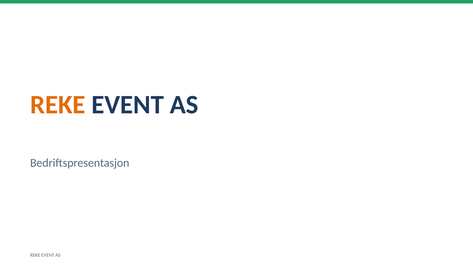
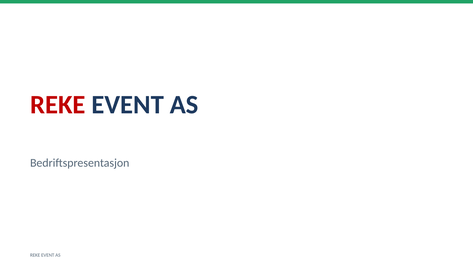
REKE at (58, 105) colour: orange -> red
